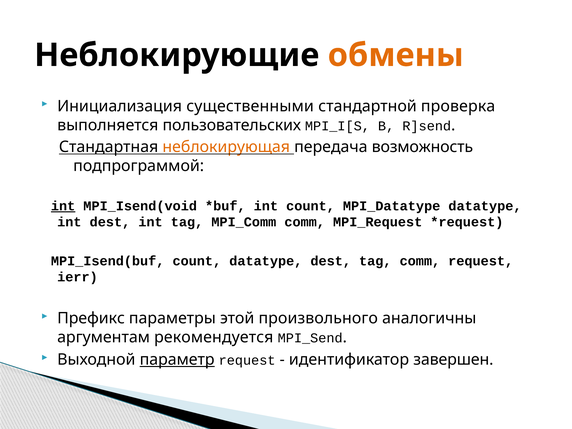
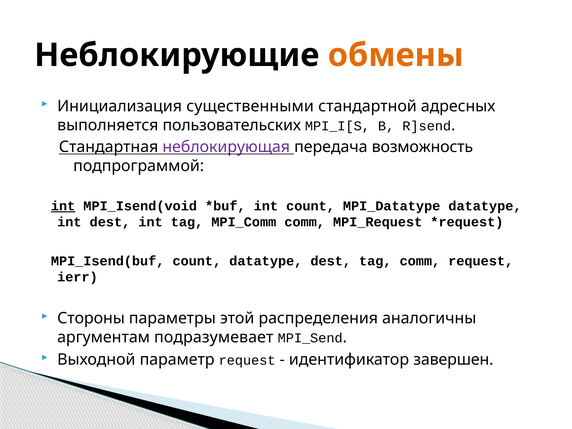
проверка: проверка -> адресных
неблокирующая colour: orange -> purple
Префикс: Префикс -> Стороны
произвольного: произвольного -> распределения
рекомендуется: рекомендуется -> подразумевает
параметр underline: present -> none
